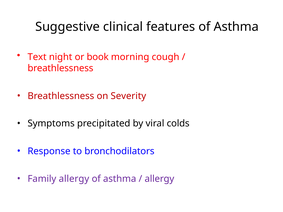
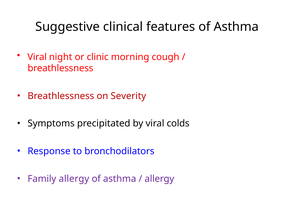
Text at (37, 57): Text -> Viral
book: book -> clinic
